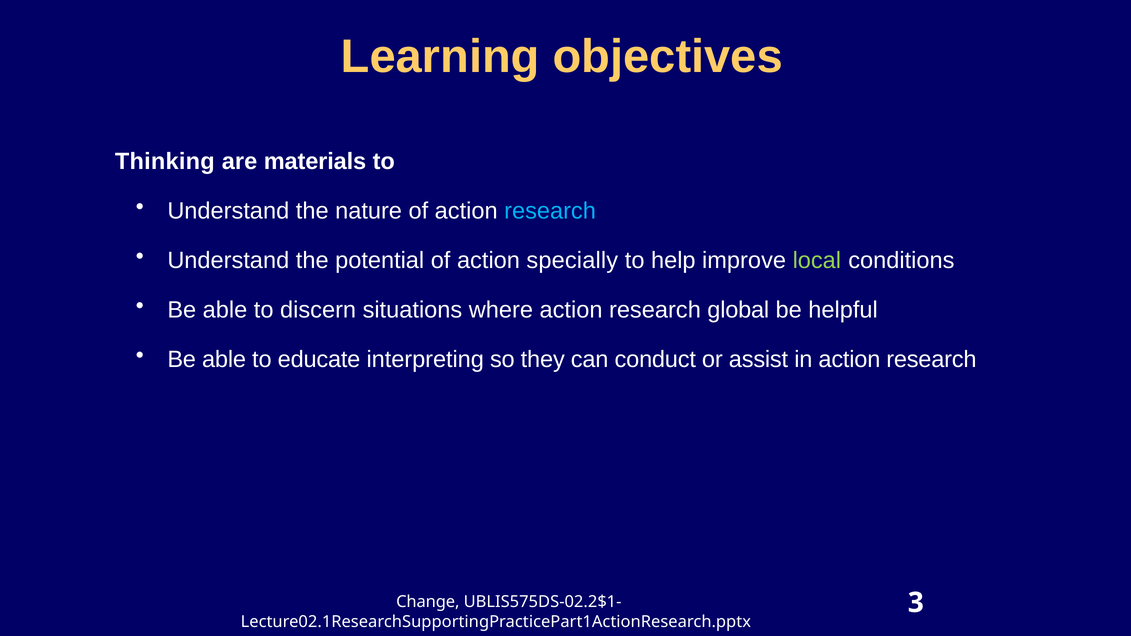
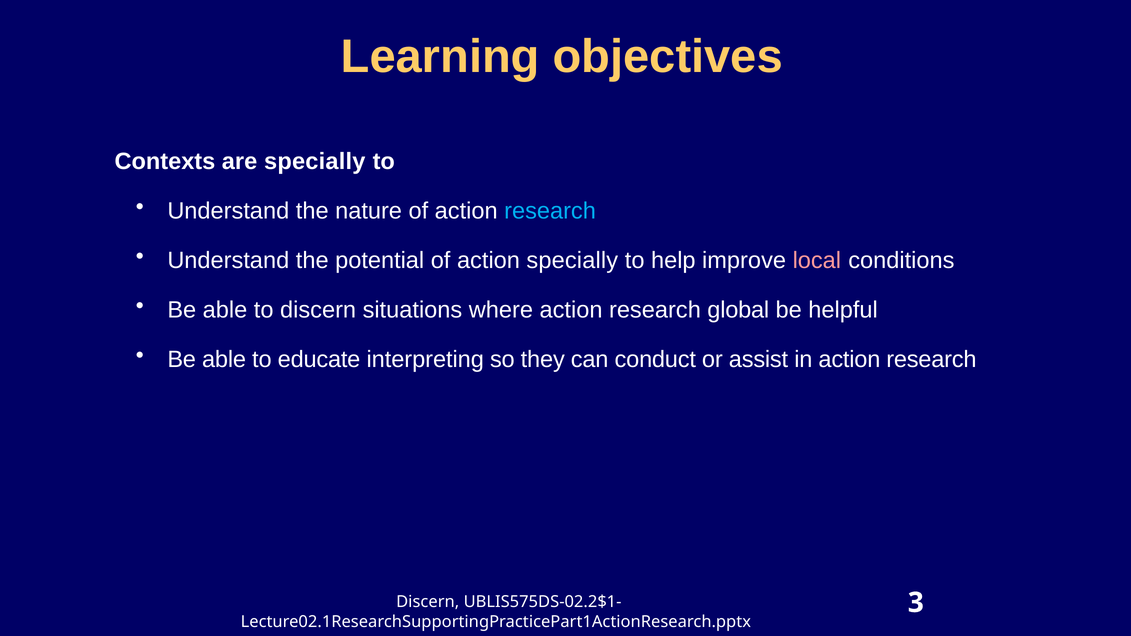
Thinking: Thinking -> Contexts
are materials: materials -> specially
local colour: light green -> pink
Change at (428, 602): Change -> Discern
